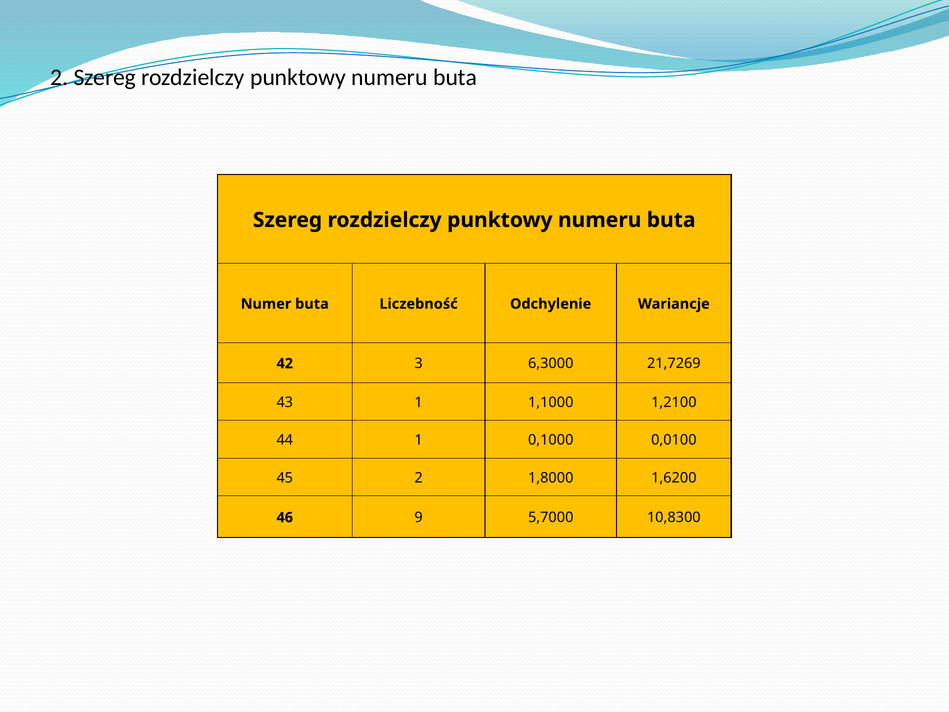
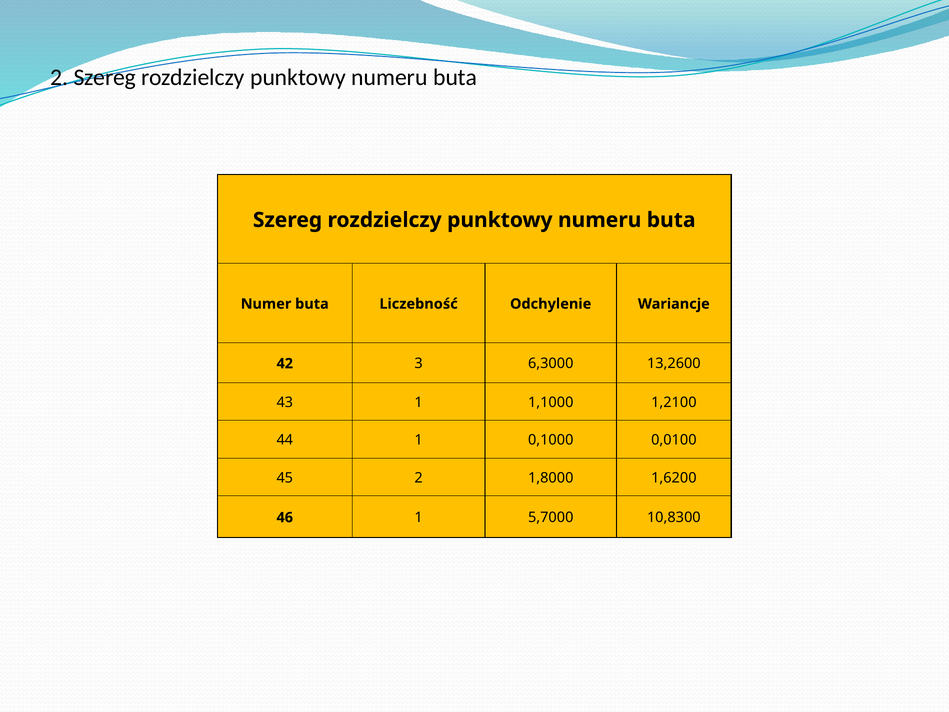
21,7269: 21,7269 -> 13,2600
46 9: 9 -> 1
